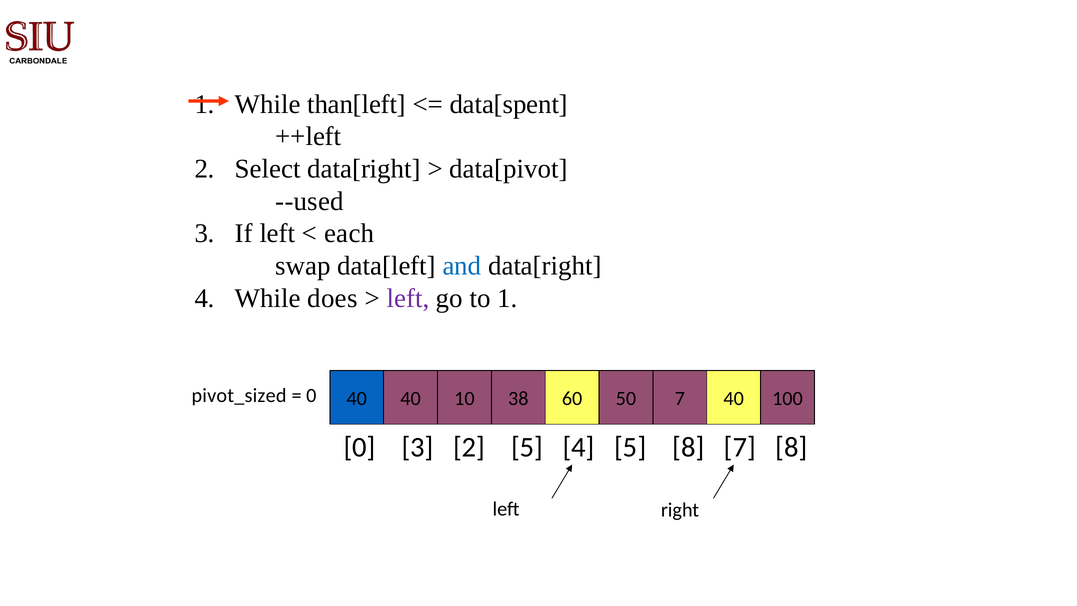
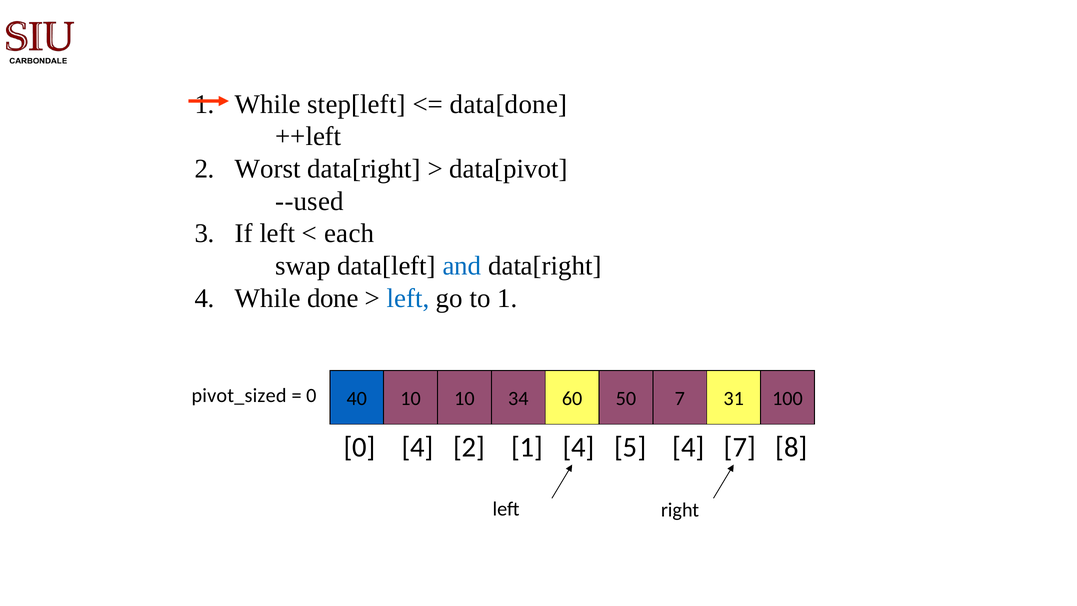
than[left: than[left -> step[left
data[spent: data[spent -> data[done
Select: Select -> Worst
does: does -> done
left at (408, 298) colour: purple -> blue
40 40: 40 -> 10
38: 38 -> 34
7 40: 40 -> 31
0 3: 3 -> 4
2 5: 5 -> 1
5 8: 8 -> 4
